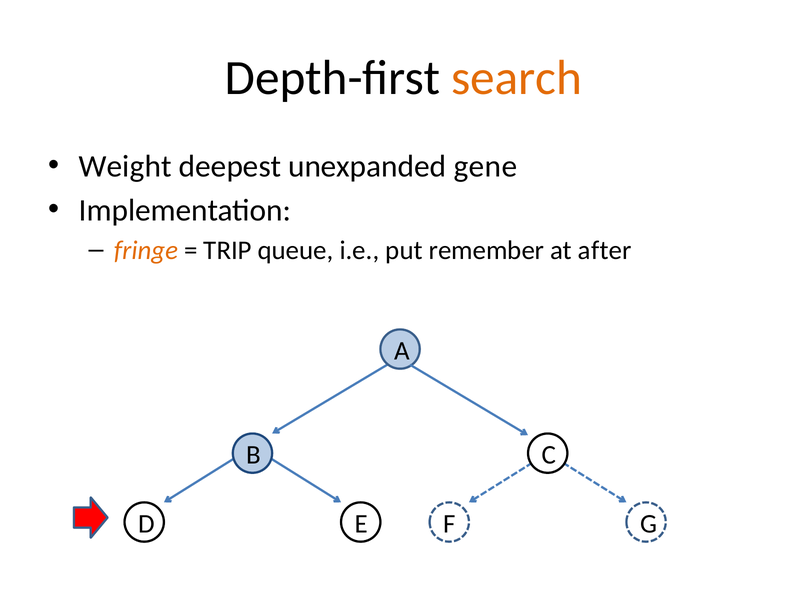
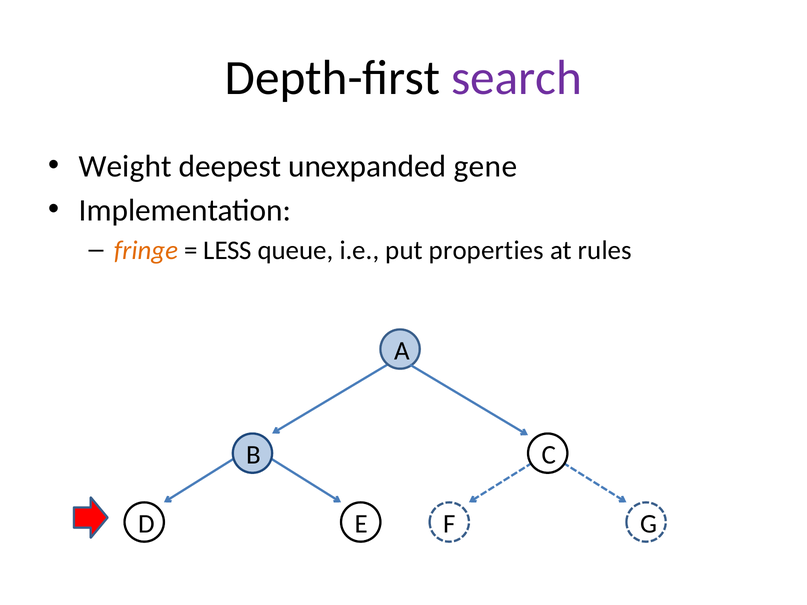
search colour: orange -> purple
TRIP: TRIP -> LESS
remember: remember -> properties
after: after -> rules
